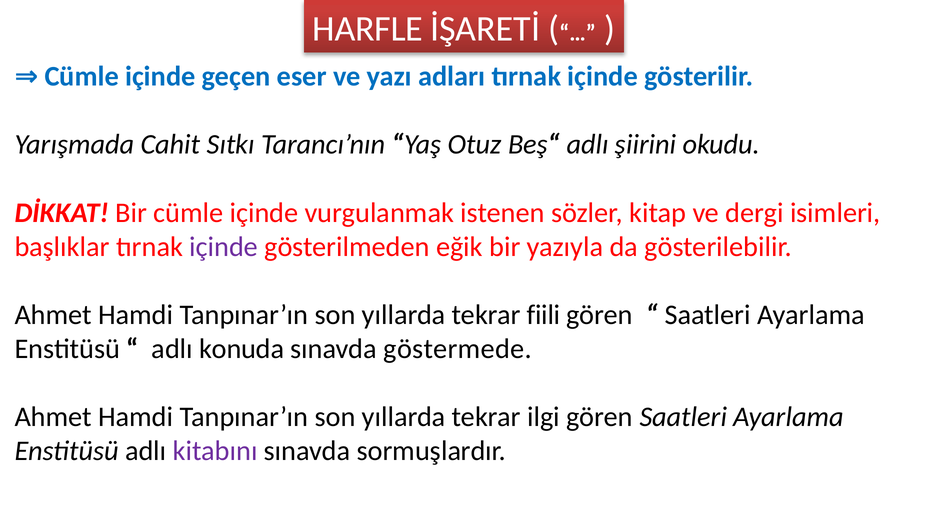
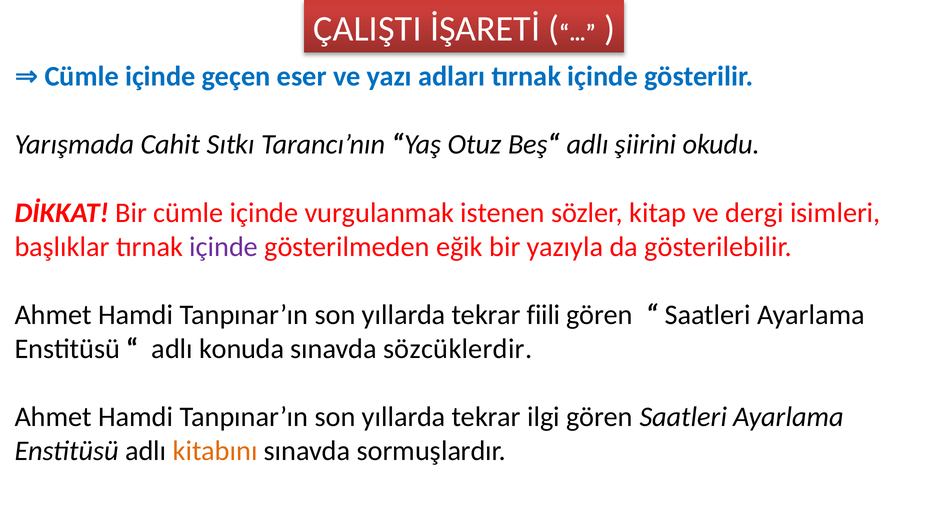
HARFLE: HARFLE -> ÇALIŞTI
göstermede: göstermede -> sözcüklerdir
kitabını colour: purple -> orange
